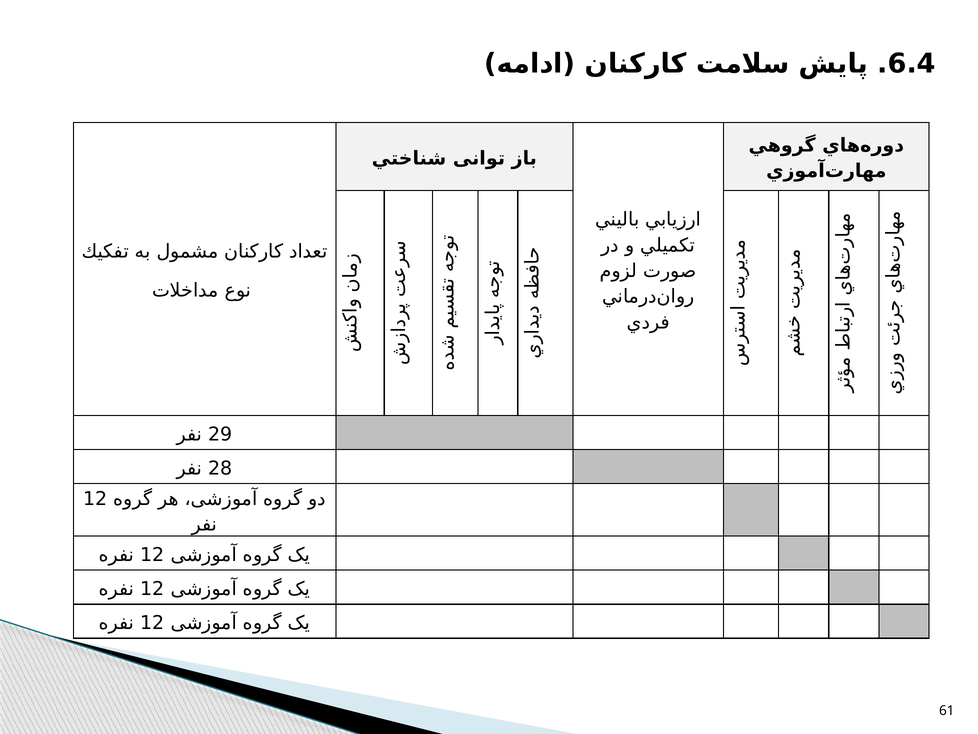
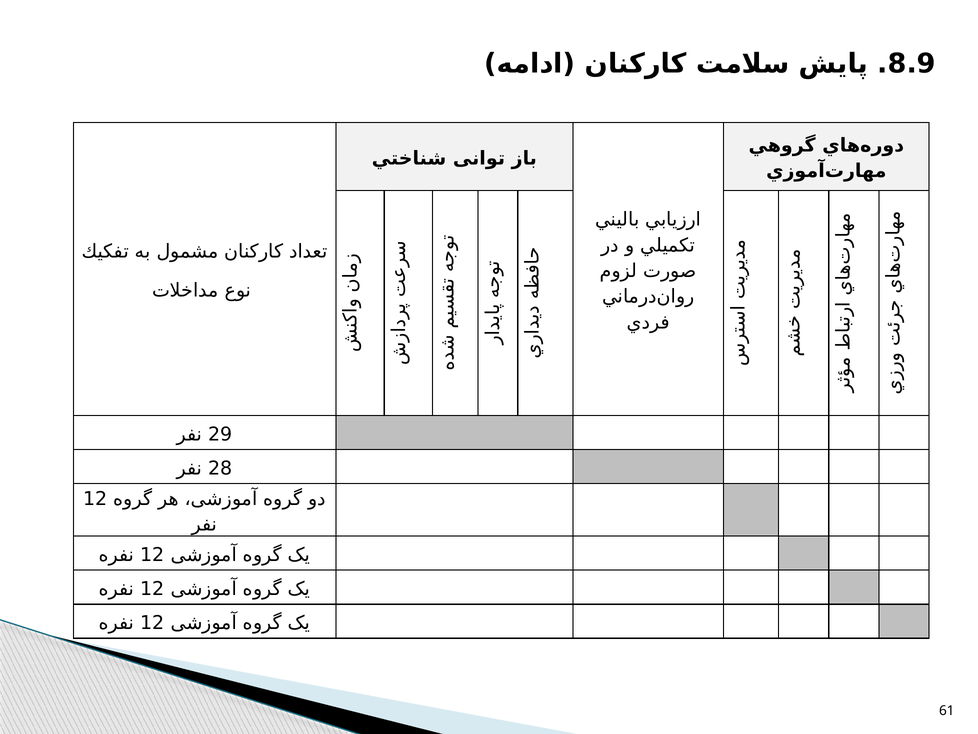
6.4: 6.4 -> 8.9
